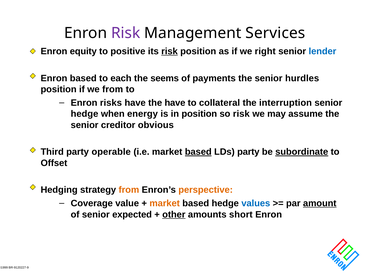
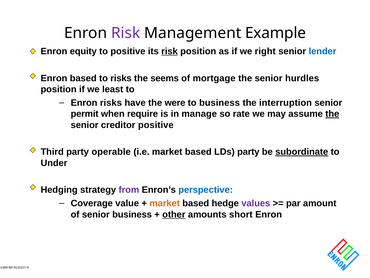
Services: Services -> Example
to each: each -> risks
payments: payments -> mortgage
we from: from -> least
the have: have -> were
to collateral: collateral -> business
hedge at (85, 114): hedge -> permit
energy: energy -> require
in position: position -> manage
so risk: risk -> rate
the at (332, 114) underline: none -> present
creditor obvious: obvious -> positive
based at (198, 152) underline: present -> none
Offset: Offset -> Under
from at (129, 190) colour: orange -> purple
perspective colour: orange -> blue
values colour: blue -> purple
amount underline: present -> none
senior expected: expected -> business
